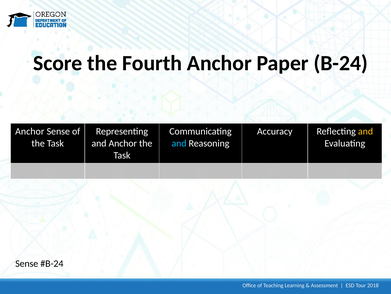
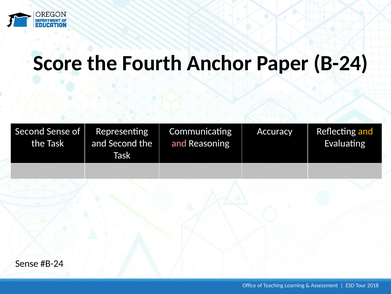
Anchor at (30, 131): Anchor -> Second
and Anchor: Anchor -> Second
and at (179, 143) colour: light blue -> pink
